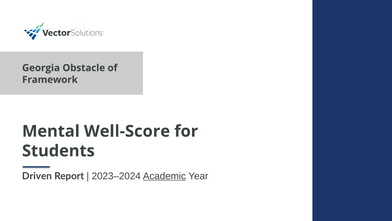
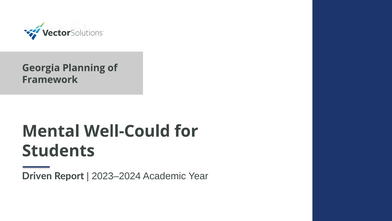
Obstacle: Obstacle -> Planning
Well-Score: Well-Score -> Well-Could
Academic underline: present -> none
